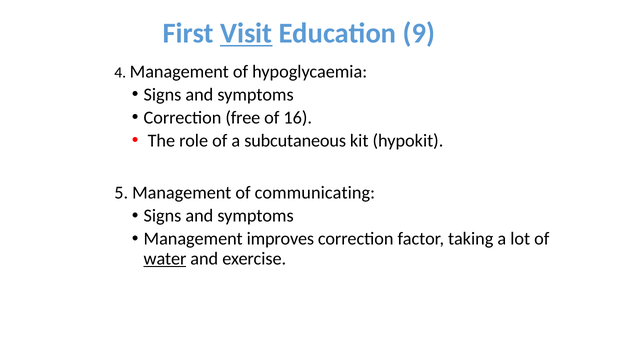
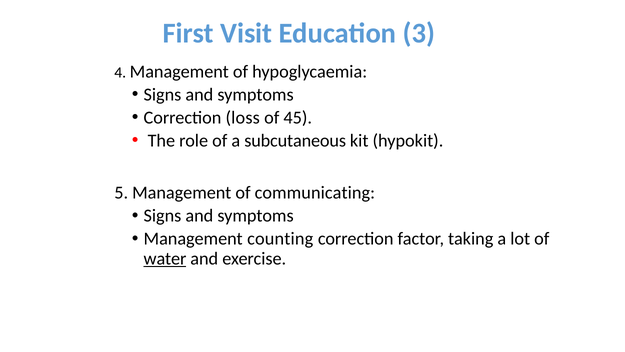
Visit underline: present -> none
9: 9 -> 3
free: free -> loss
16: 16 -> 45
improves: improves -> counting
